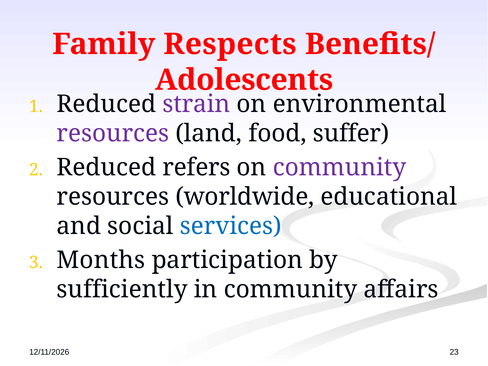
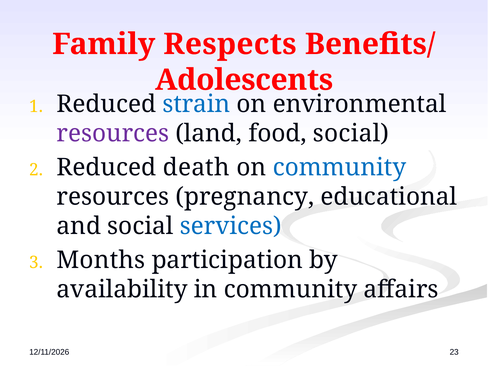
strain colour: purple -> blue
food suffer: suffer -> social
refers: refers -> death
community at (339, 168) colour: purple -> blue
worldwide: worldwide -> pregnancy
sufficiently: sufficiently -> availability
